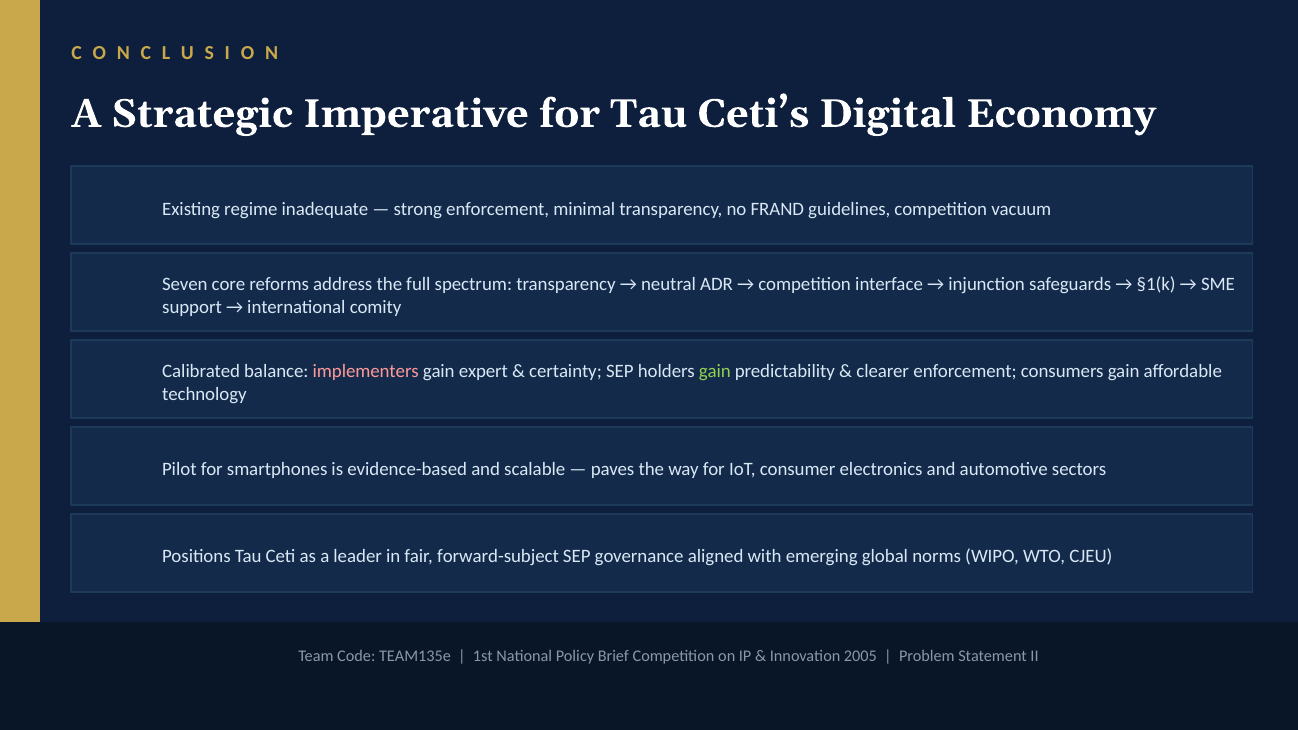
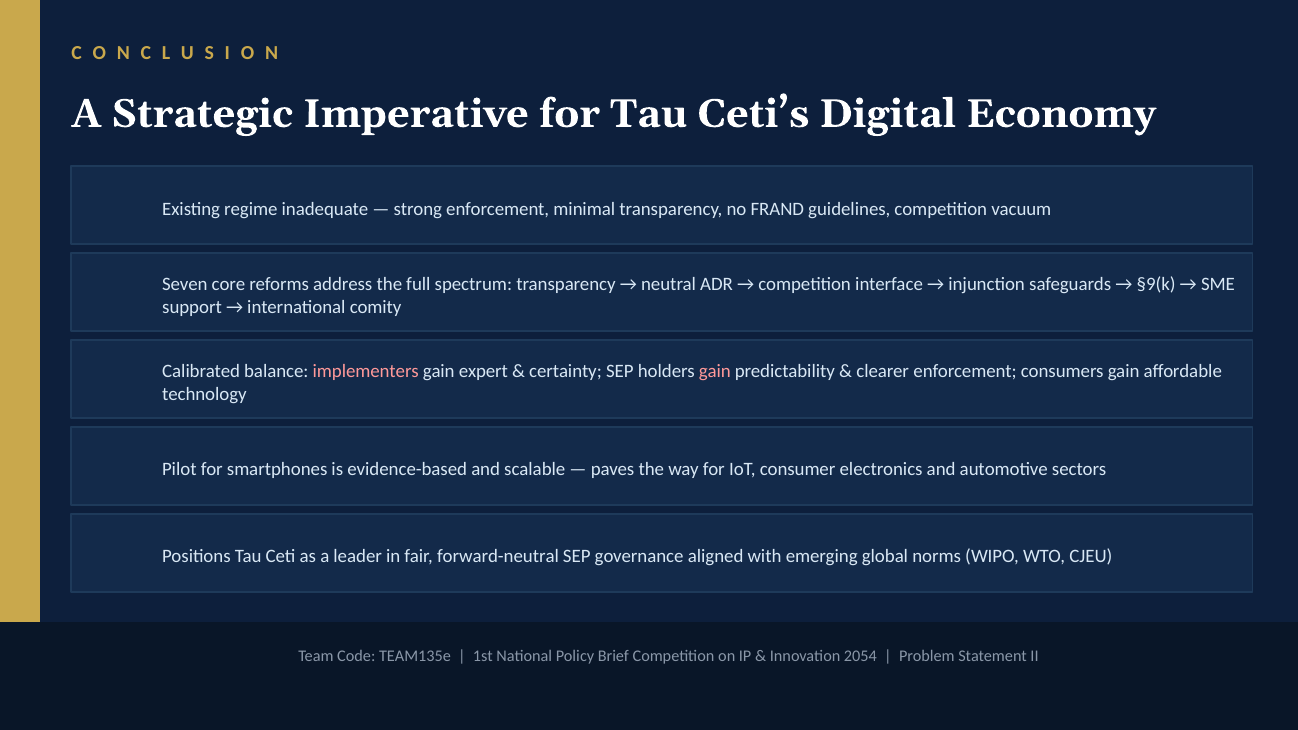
§1(k: §1(k -> §9(k
gain at (715, 372) colour: light green -> pink
forward-subject: forward-subject -> forward-neutral
2005: 2005 -> 2054
